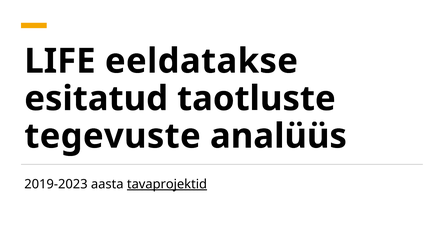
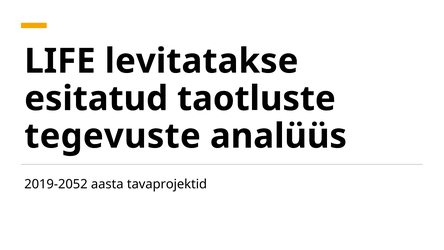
eeldatakse: eeldatakse -> levitatakse
2019-2023: 2019-2023 -> 2019-2052
tavaprojektid underline: present -> none
